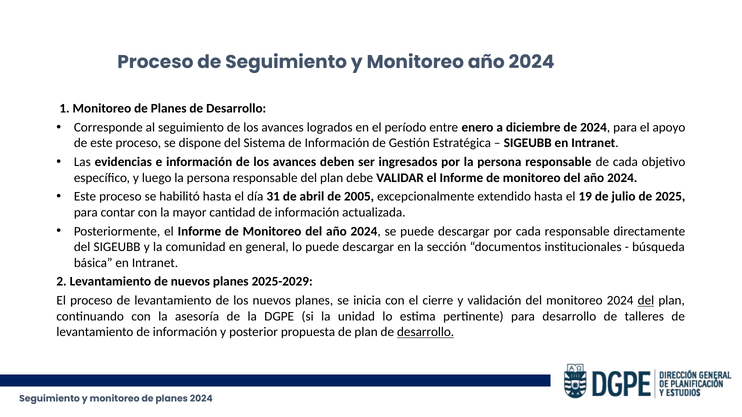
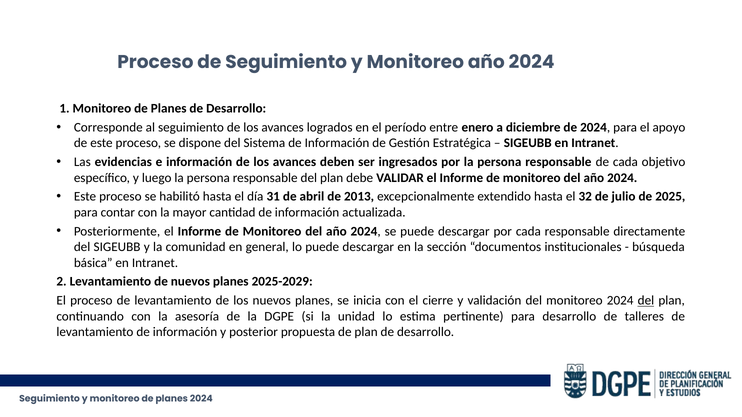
2005: 2005 -> 2013
19: 19 -> 32
desarrollo at (426, 332) underline: present -> none
